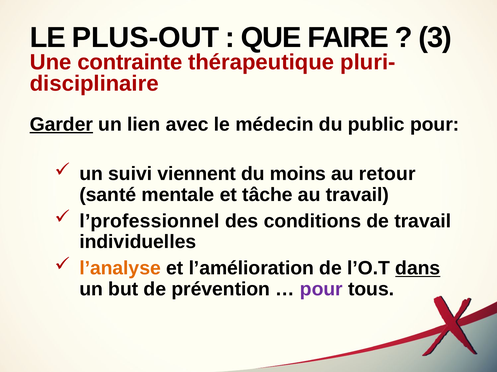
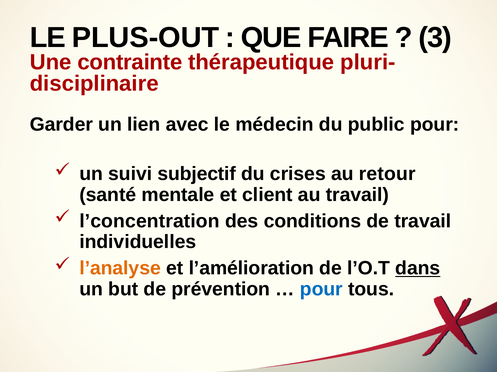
Garder underline: present -> none
viennent: viennent -> subjectif
moins: moins -> crises
tâche: tâche -> client
l’professionnel: l’professionnel -> l’concentration
pour at (321, 290) colour: purple -> blue
